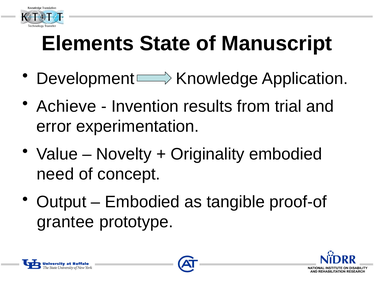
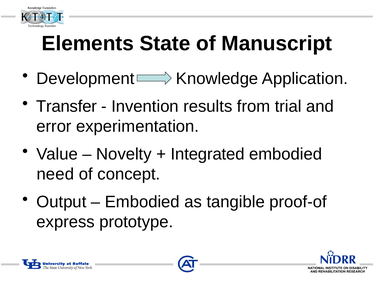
Achieve: Achieve -> Transfer
Originality: Originality -> Integrated
grantee: grantee -> express
